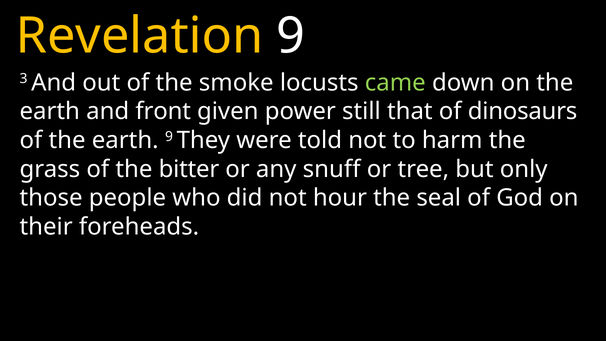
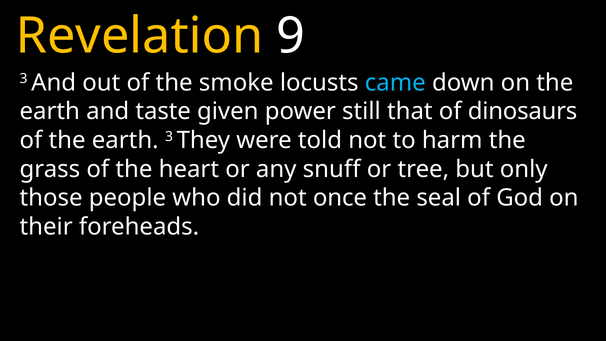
came colour: light green -> light blue
front: front -> taste
earth 9: 9 -> 3
bitter: bitter -> heart
hour: hour -> once
